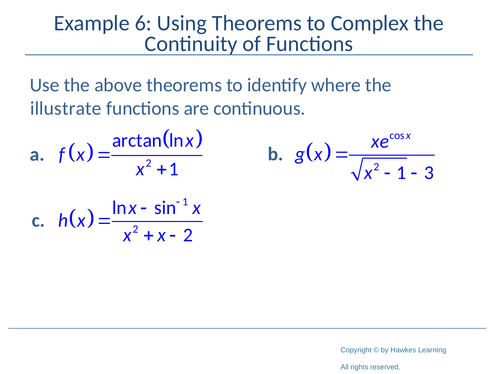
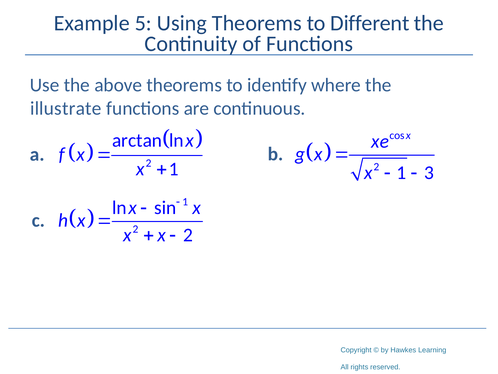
6: 6 -> 5
Complex: Complex -> Different
